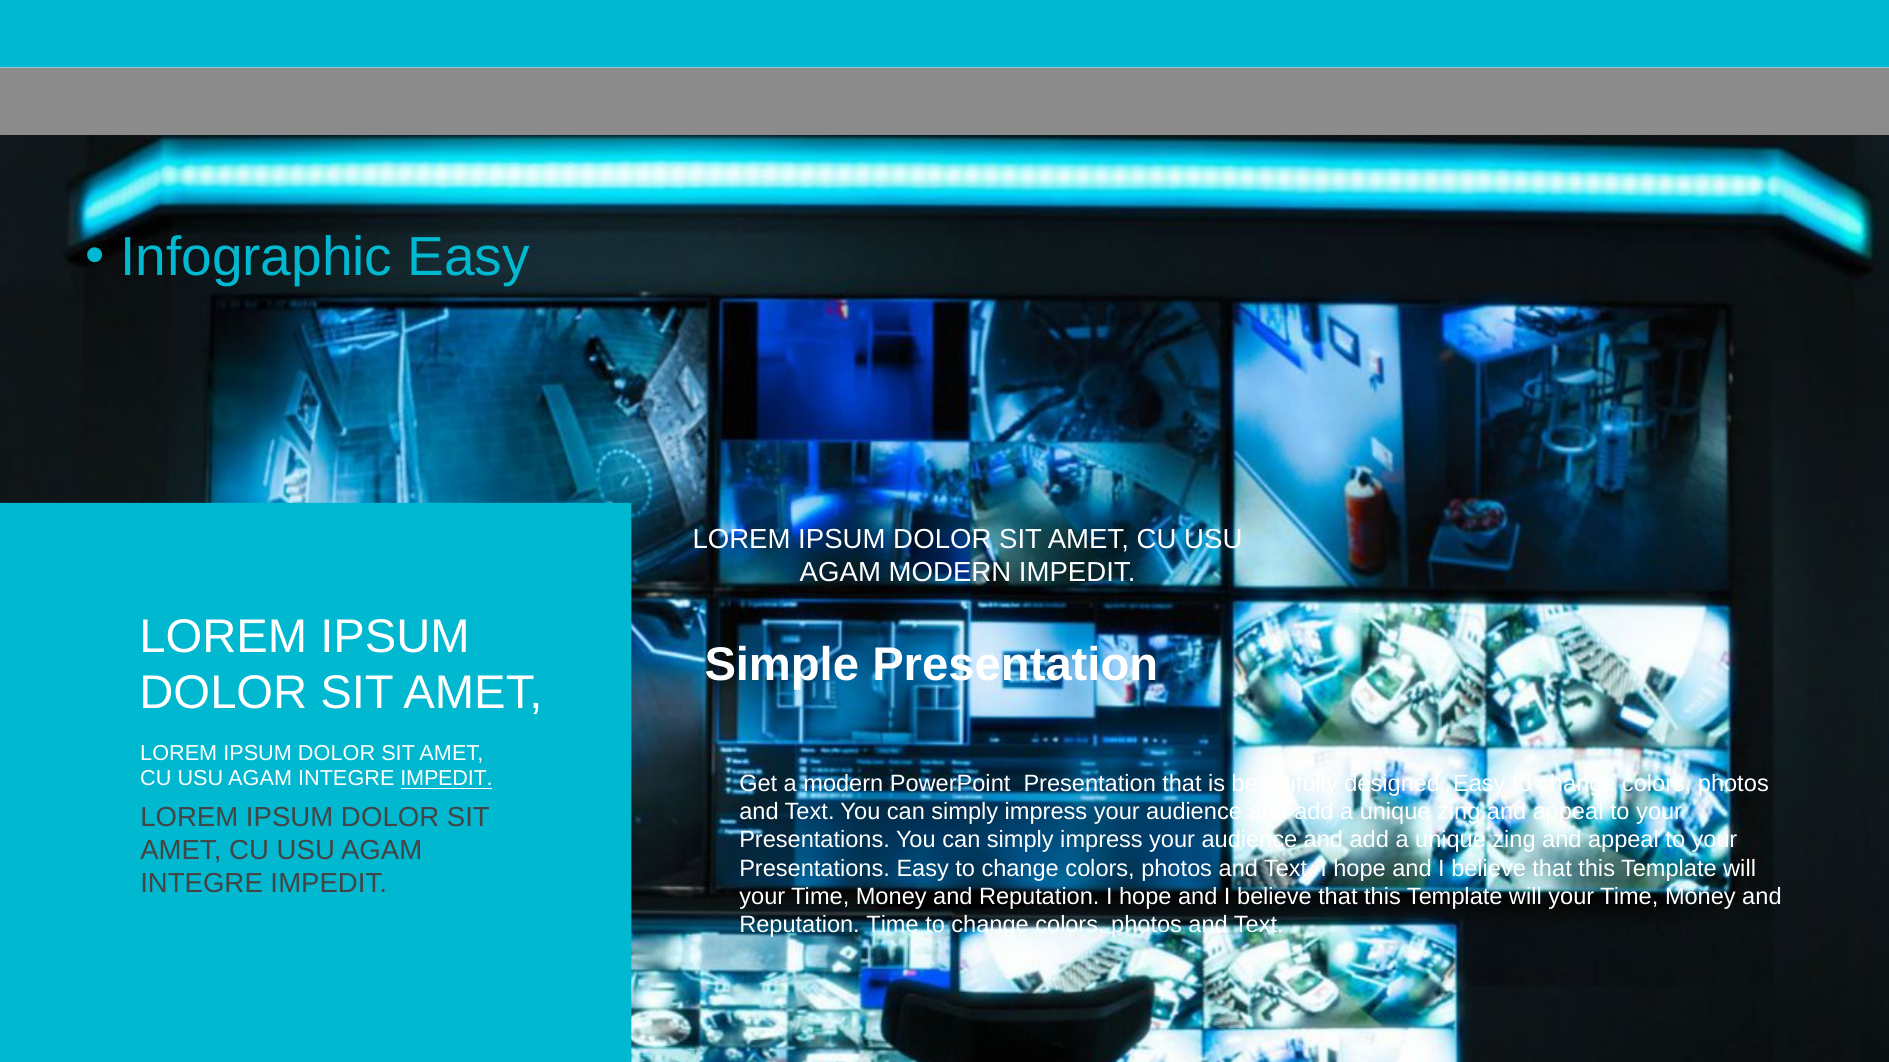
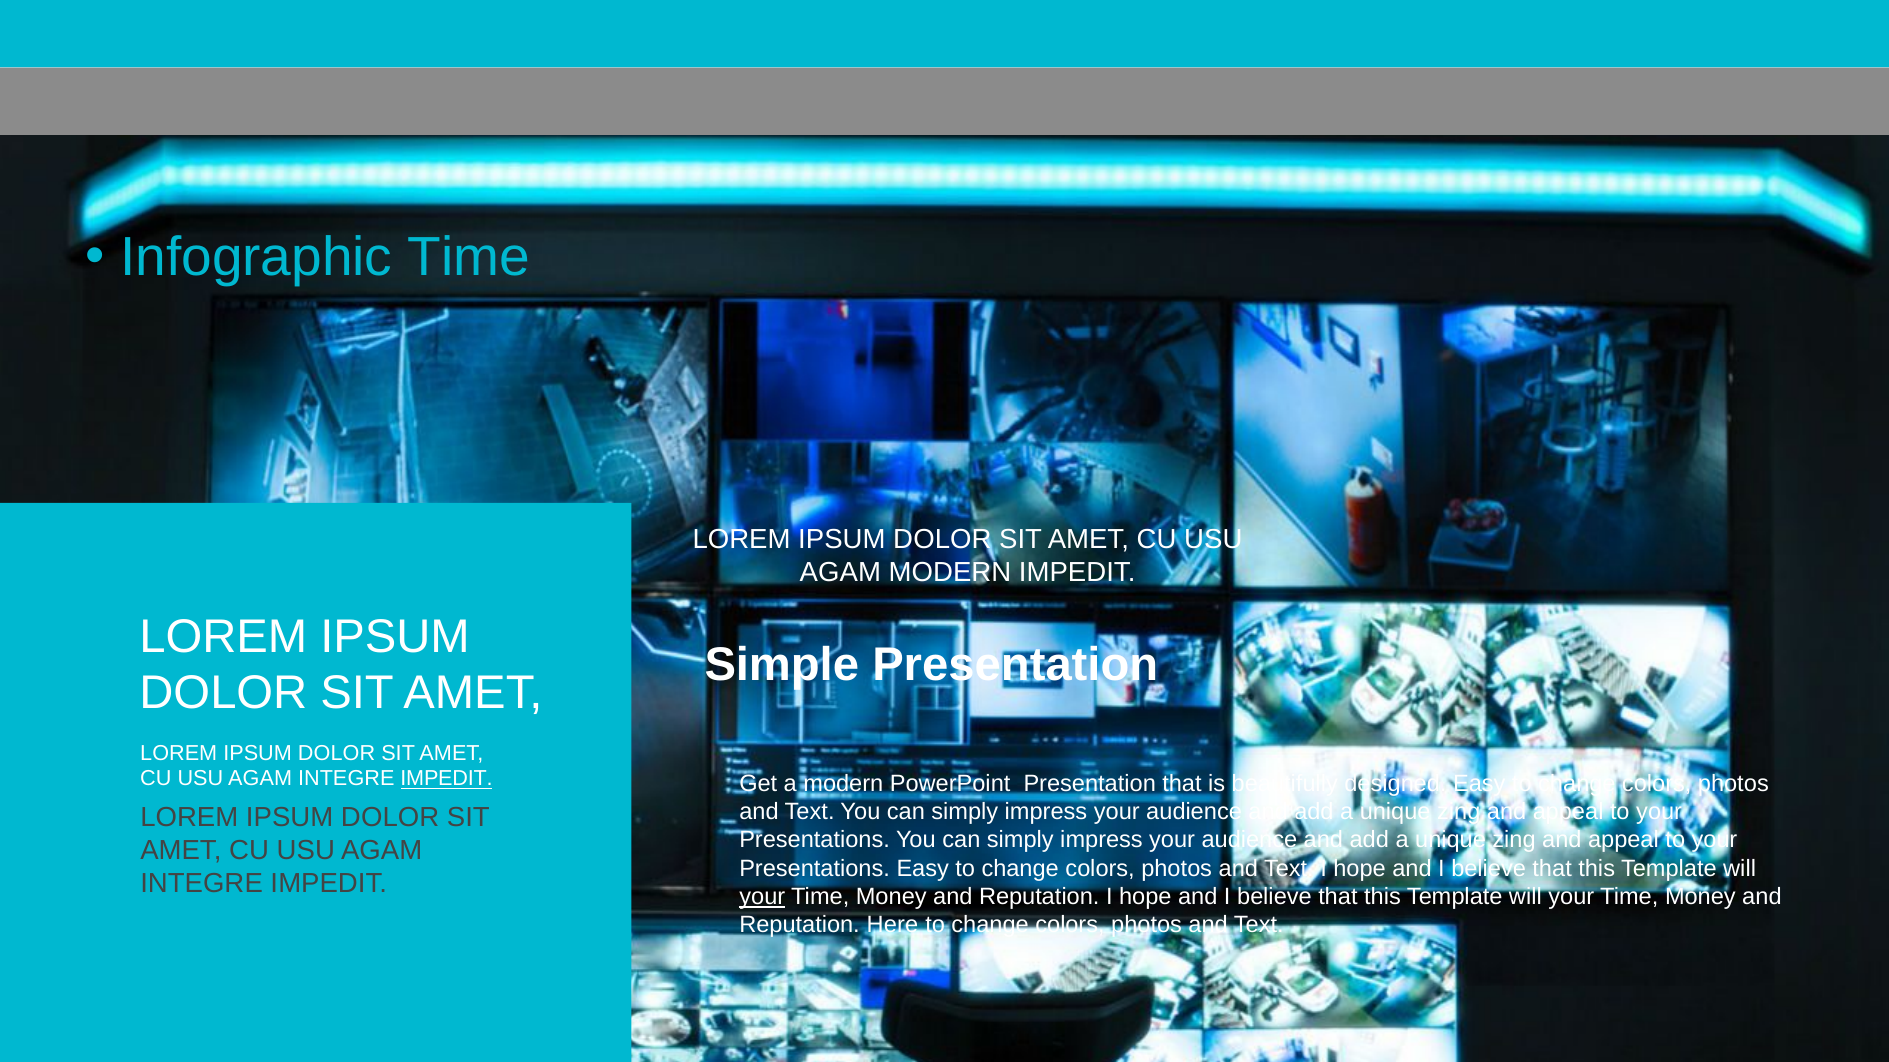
Infographic Easy: Easy -> Time
your at (762, 897) underline: none -> present
Reputation Time: Time -> Here
